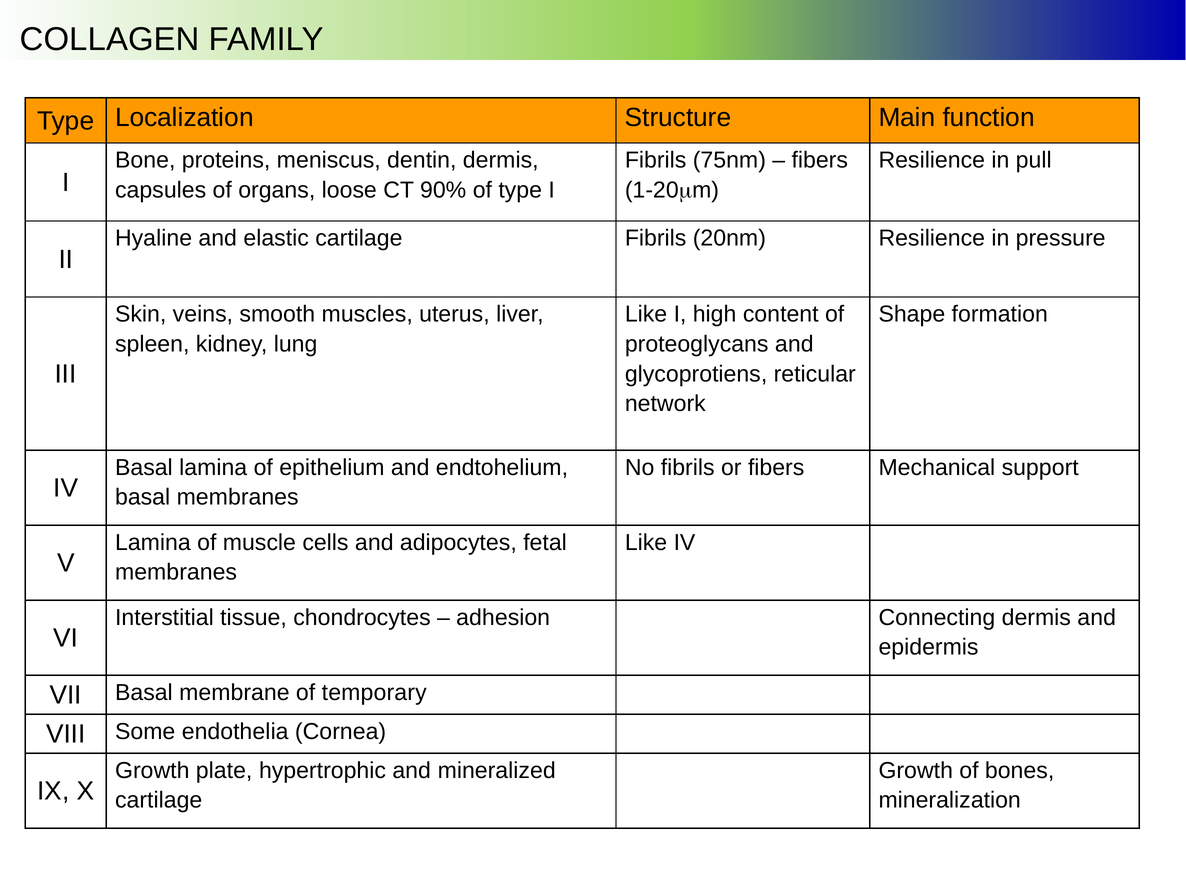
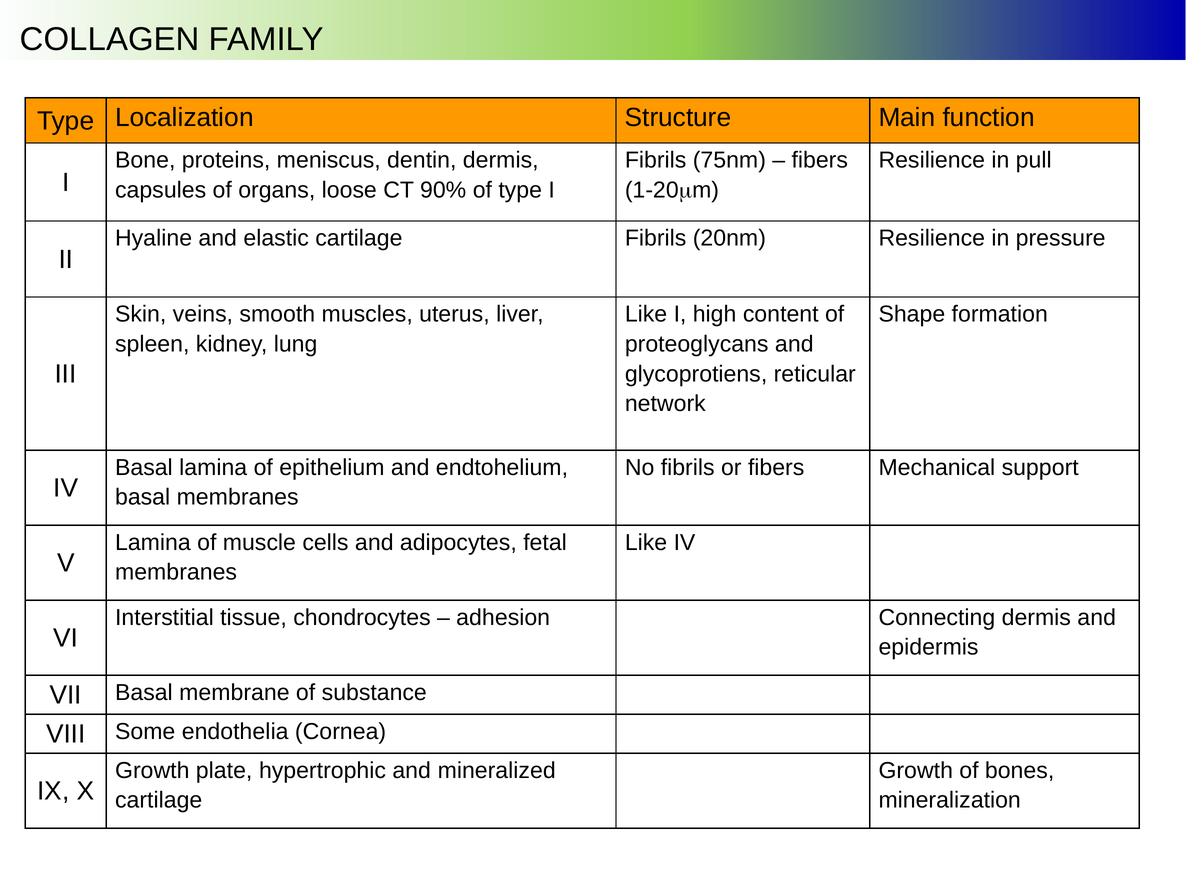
temporary: temporary -> substance
